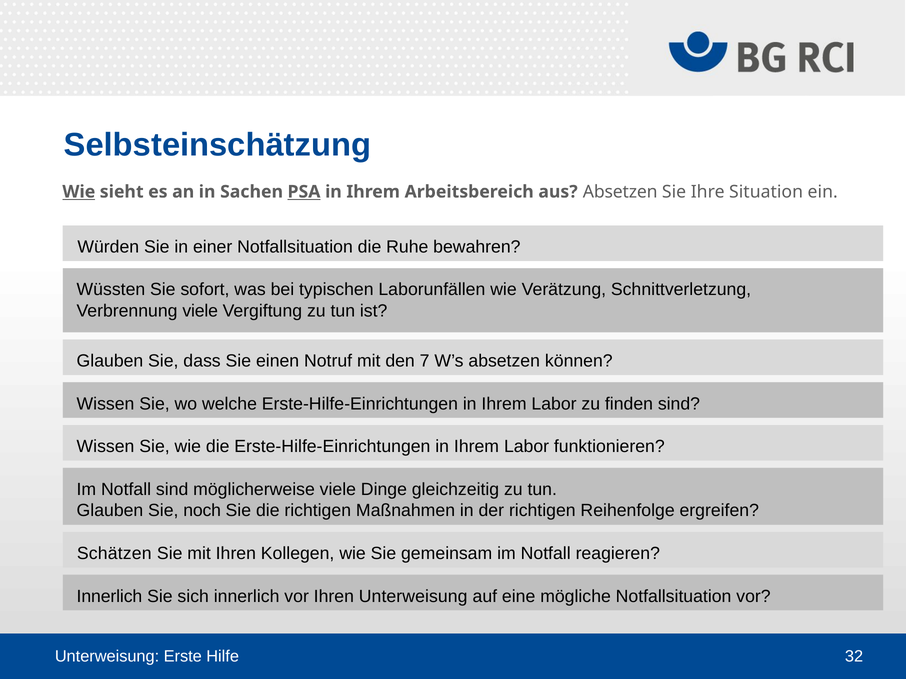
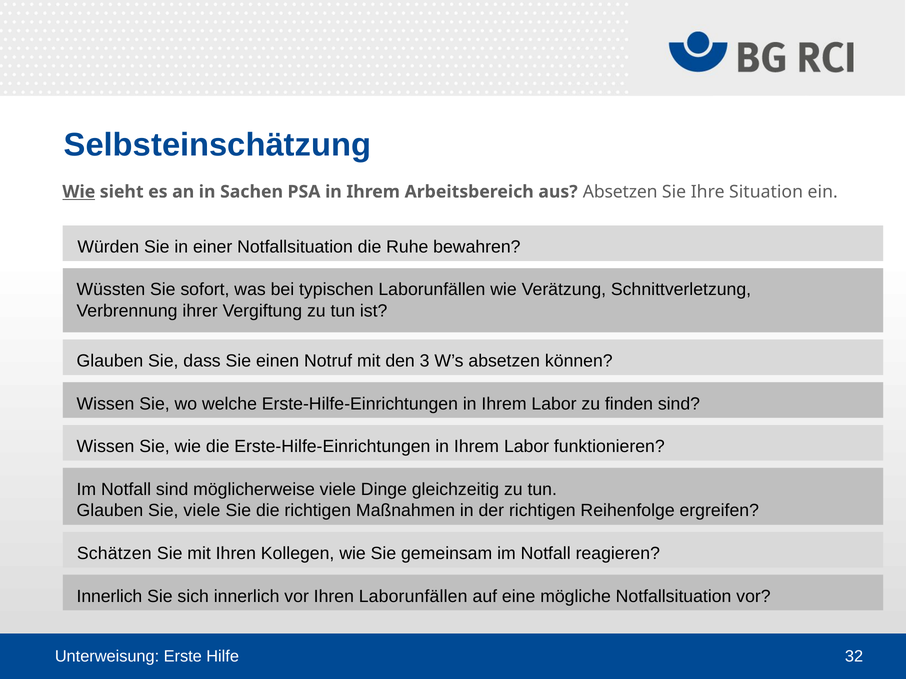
PSA underline: present -> none
Verbrennung viele: viele -> ihrer
7: 7 -> 3
Sie noch: noch -> viele
Ihren Unterweisung: Unterweisung -> Laborunfällen
